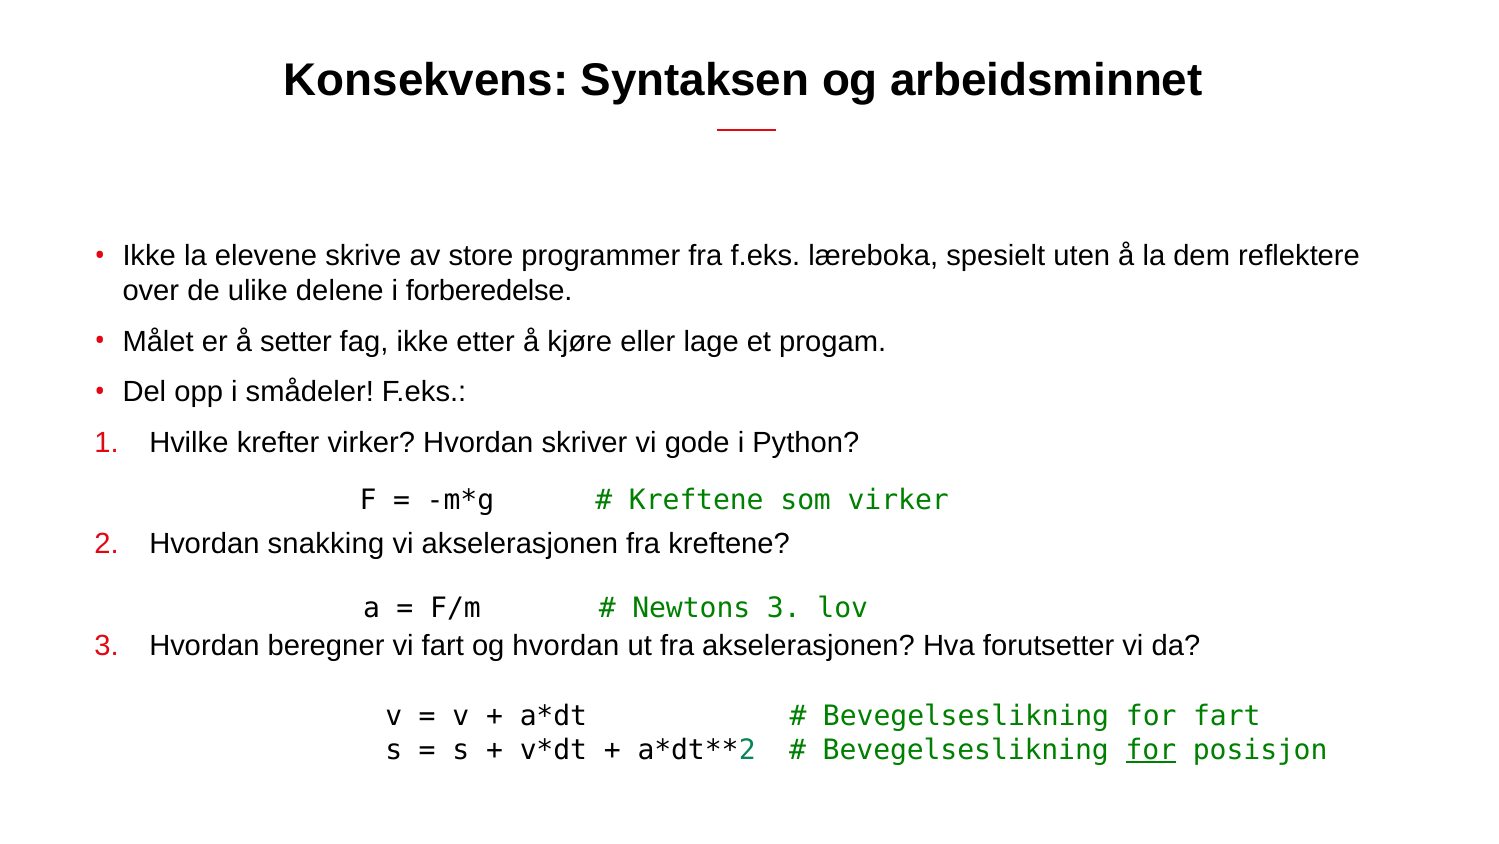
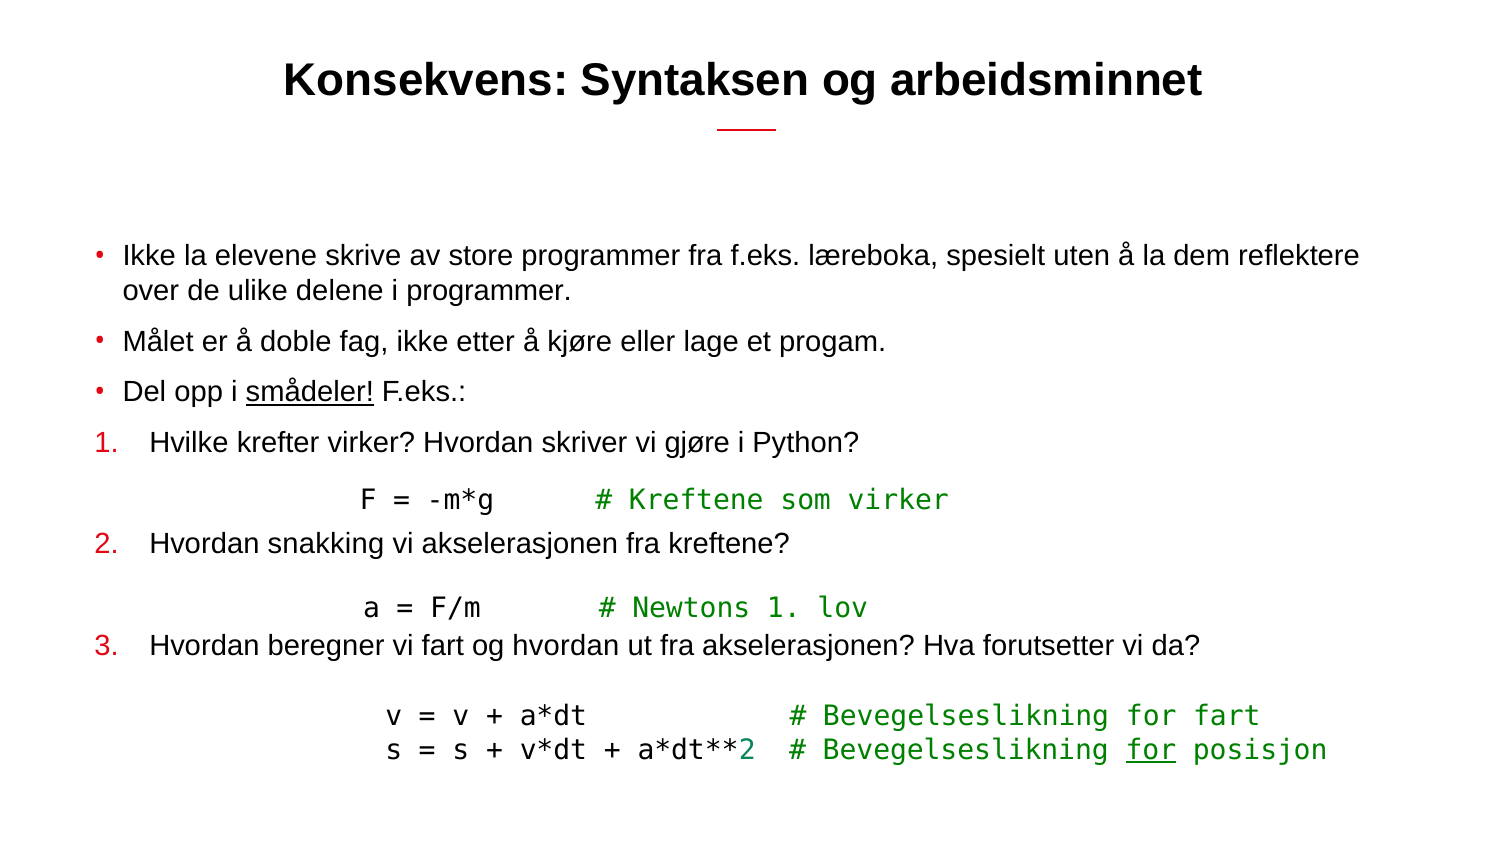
i forberedelse: forberedelse -> programmer
setter: setter -> doble
smådeler underline: none -> present
gode: gode -> gjøre
Newtons 3: 3 -> 1
